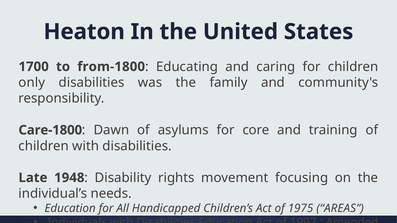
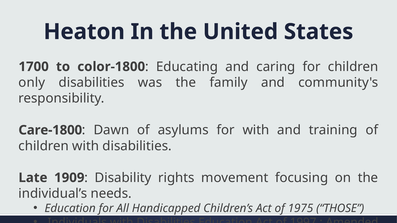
from-1800: from-1800 -> color-1800
for core: core -> with
1948: 1948 -> 1909
AREAS: AREAS -> THOSE
